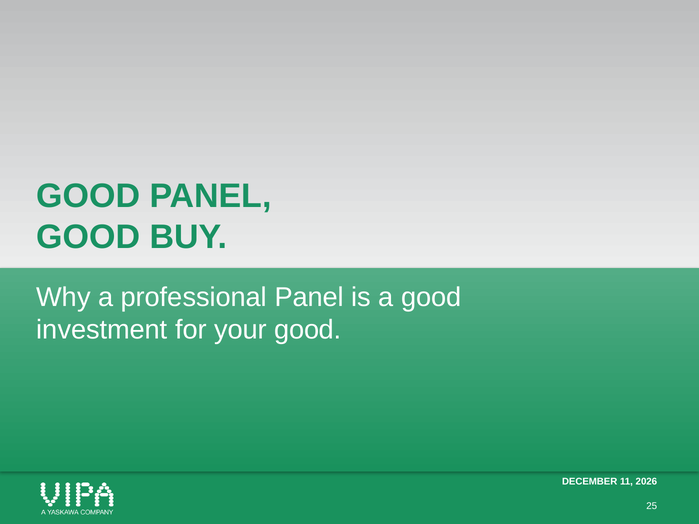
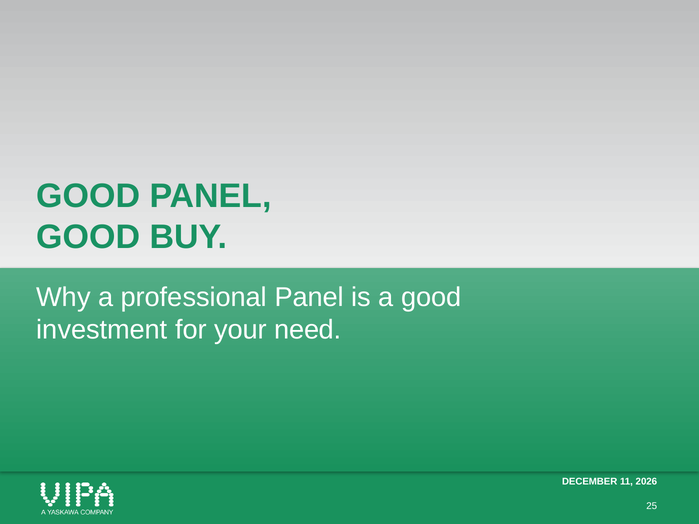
your good: good -> need
